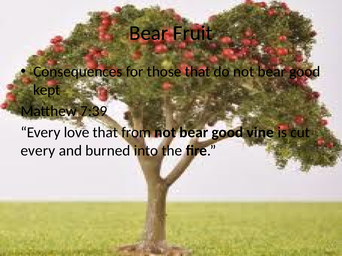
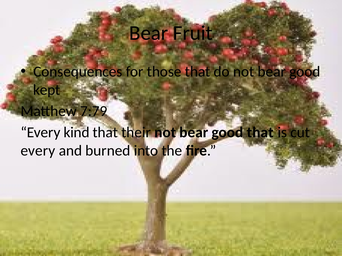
7:39: 7:39 -> 7:79
love: love -> kind
from: from -> their
good vine: vine -> that
